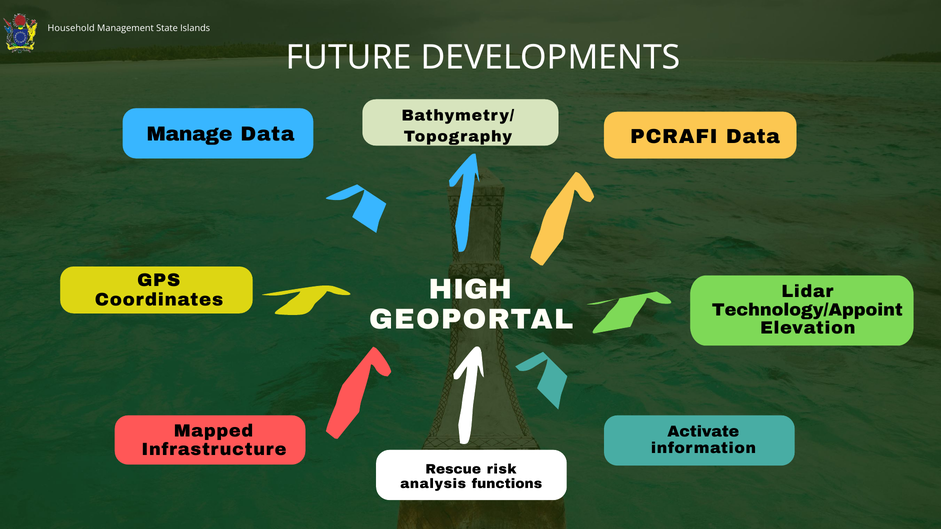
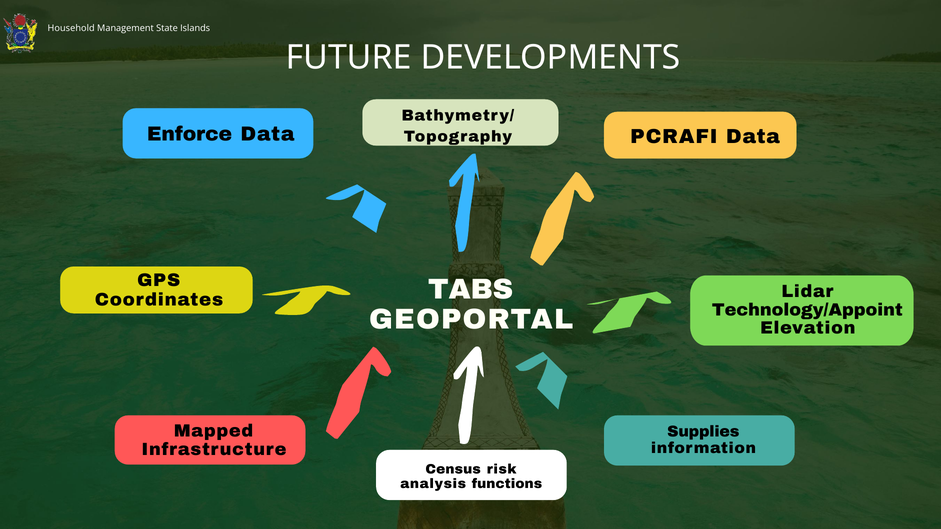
Manage: Manage -> Enforce
HIGH: HIGH -> TABS
Activate: Activate -> Supplies
Rescue: Rescue -> Census
